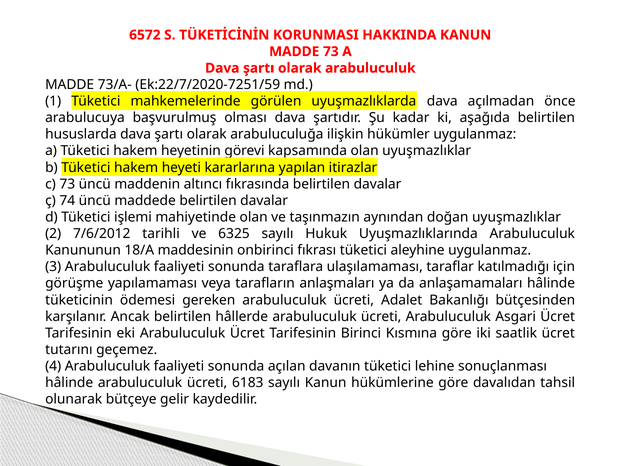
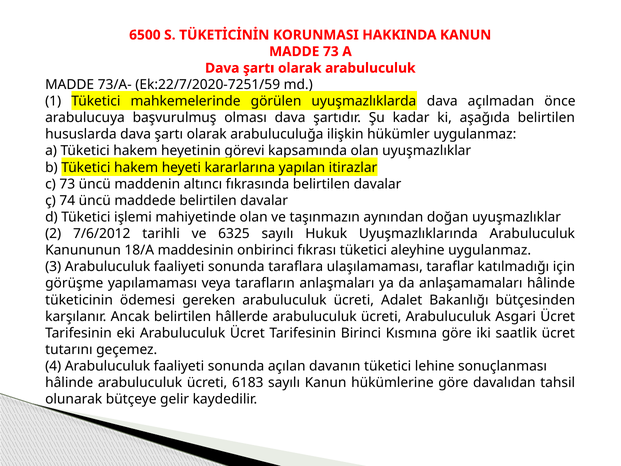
6572: 6572 -> 6500
